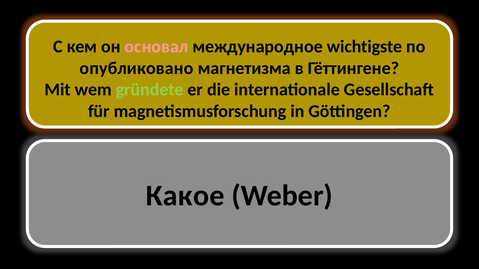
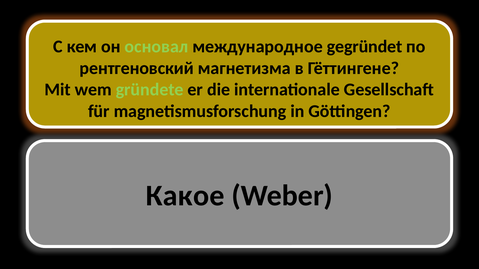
основал colour: pink -> light green
wichtigste: wichtigste -> gegründet
опубликовано: опубликовано -> рентгеновский
